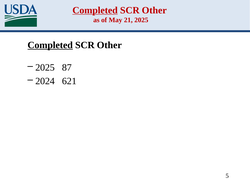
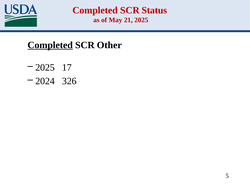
Completed at (95, 10) underline: present -> none
Other at (154, 10): Other -> Status
87: 87 -> 17
621: 621 -> 326
